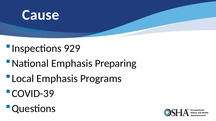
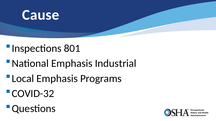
929: 929 -> 801
Preparing: Preparing -> Industrial
COVID-39: COVID-39 -> COVID-32
